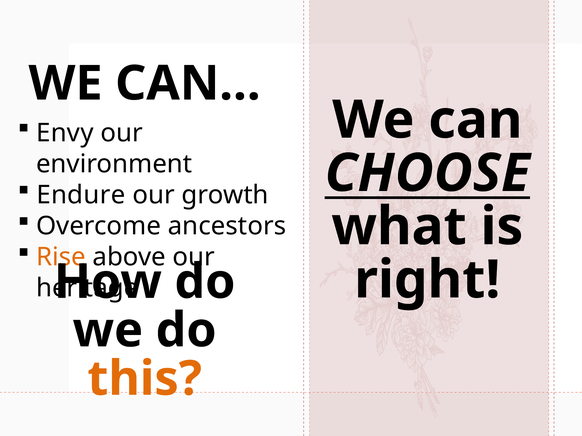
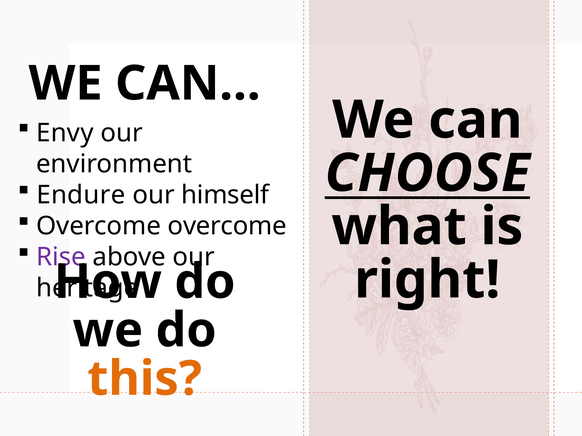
growth: growth -> himself
Overcome ancestors: ancestors -> overcome
Rise colour: orange -> purple
